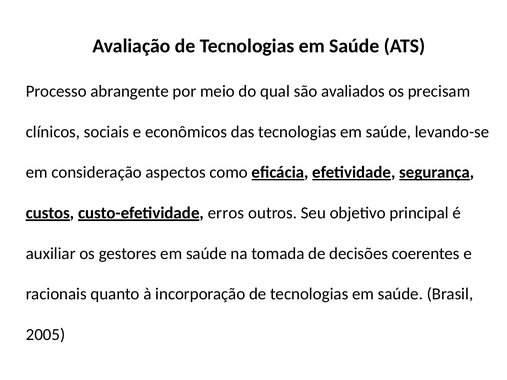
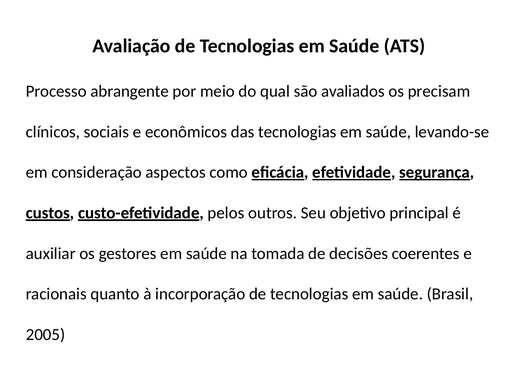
erros: erros -> pelos
